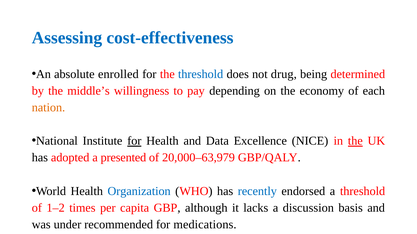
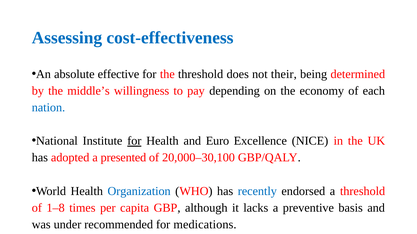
enrolled: enrolled -> effective
threshold at (201, 74) colour: blue -> black
drug: drug -> their
nation colour: orange -> blue
Data: Data -> Euro
the at (355, 141) underline: present -> none
20,000–63,979: 20,000–63,979 -> 20,000–30,100
1–2: 1–2 -> 1–8
discussion: discussion -> preventive
